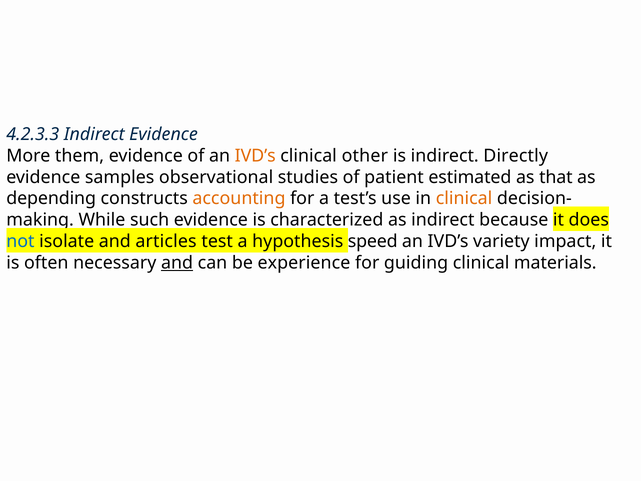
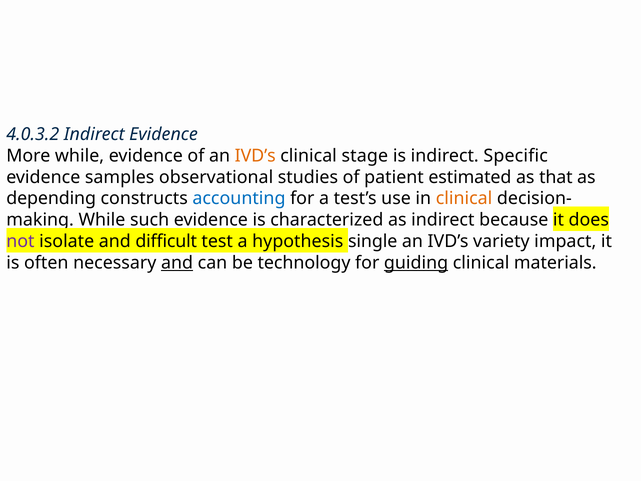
4.2.3.3: 4.2.3.3 -> 4.0.3.2
More them: them -> while
other: other -> stage
Directly: Directly -> Specific
accounting colour: orange -> blue
not colour: blue -> purple
articles: articles -> difficult
speed: speed -> single
experience: experience -> technology
guiding underline: none -> present
